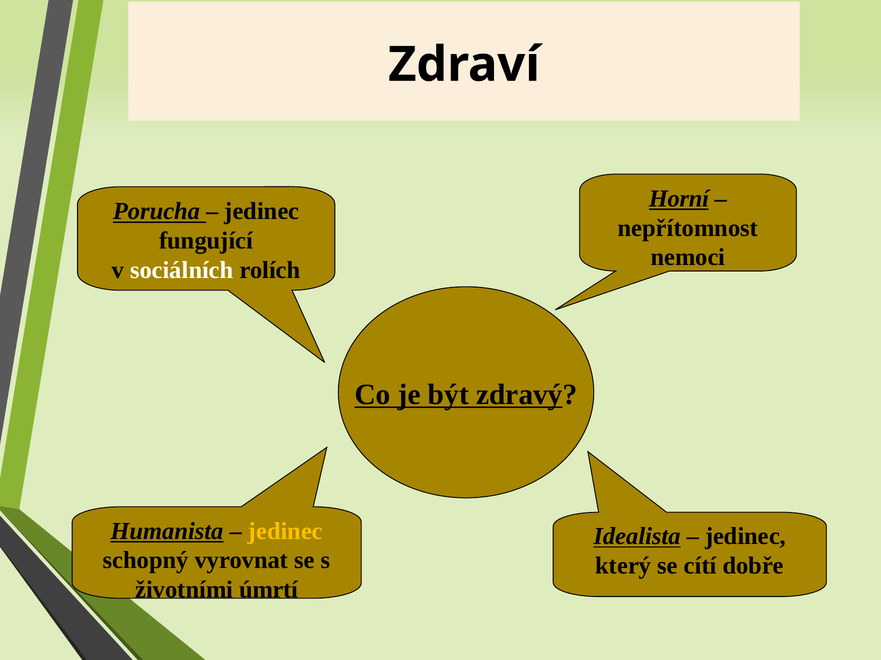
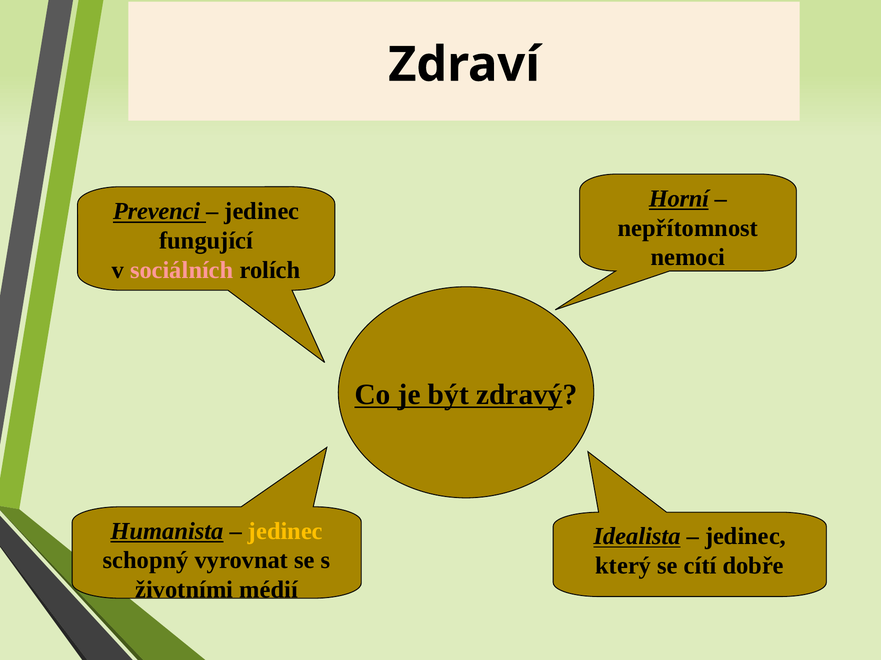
Porucha: Porucha -> Prevenci
sociálních colour: white -> pink
úmrtí: úmrtí -> médií
